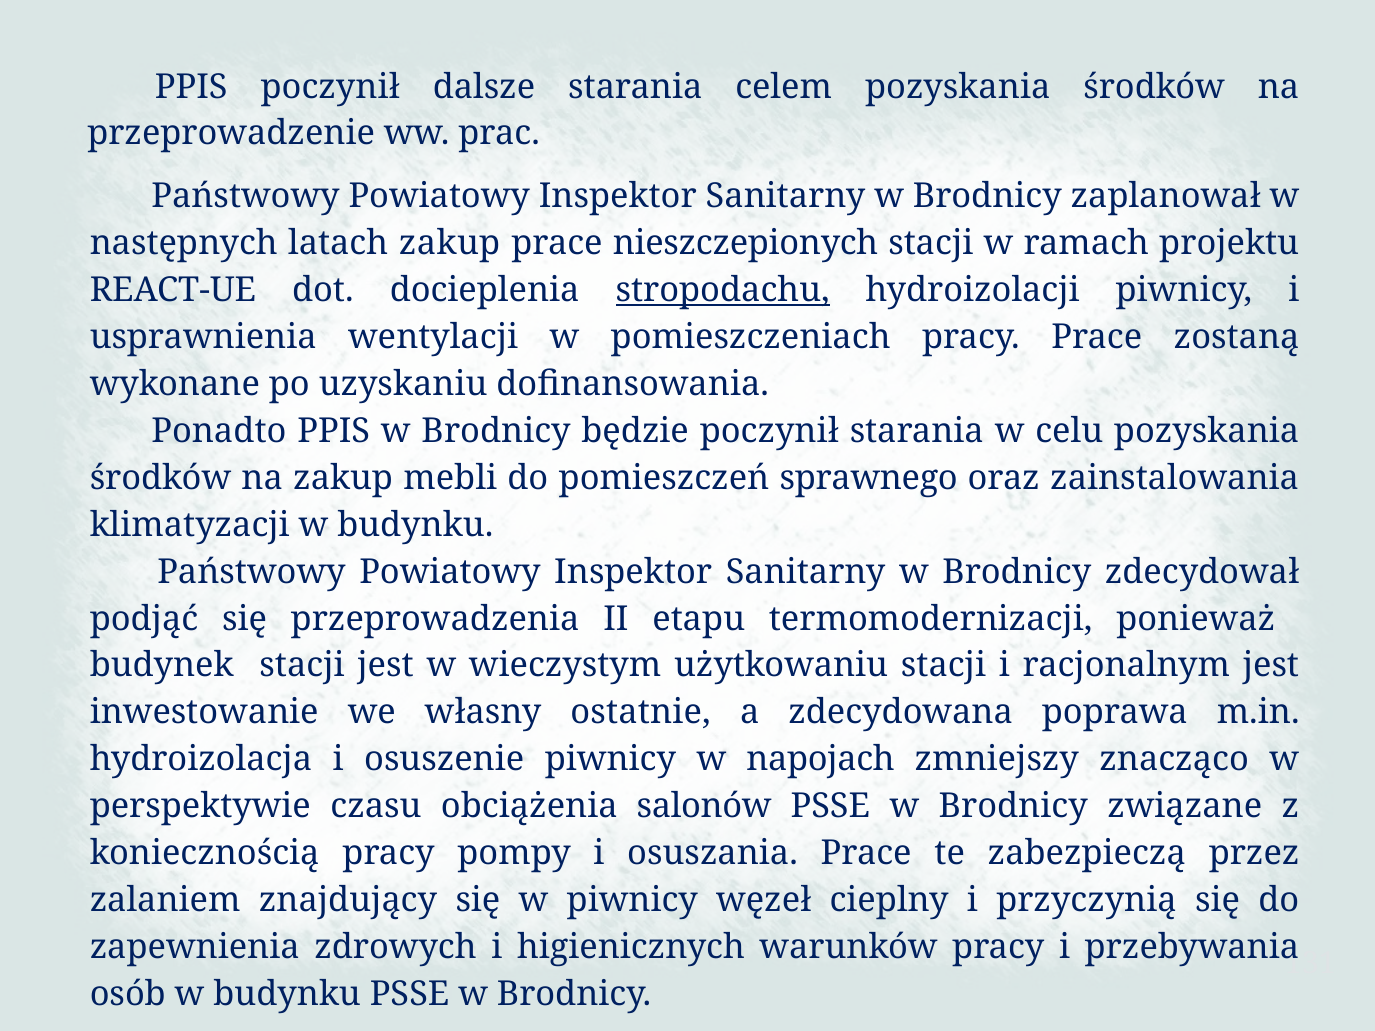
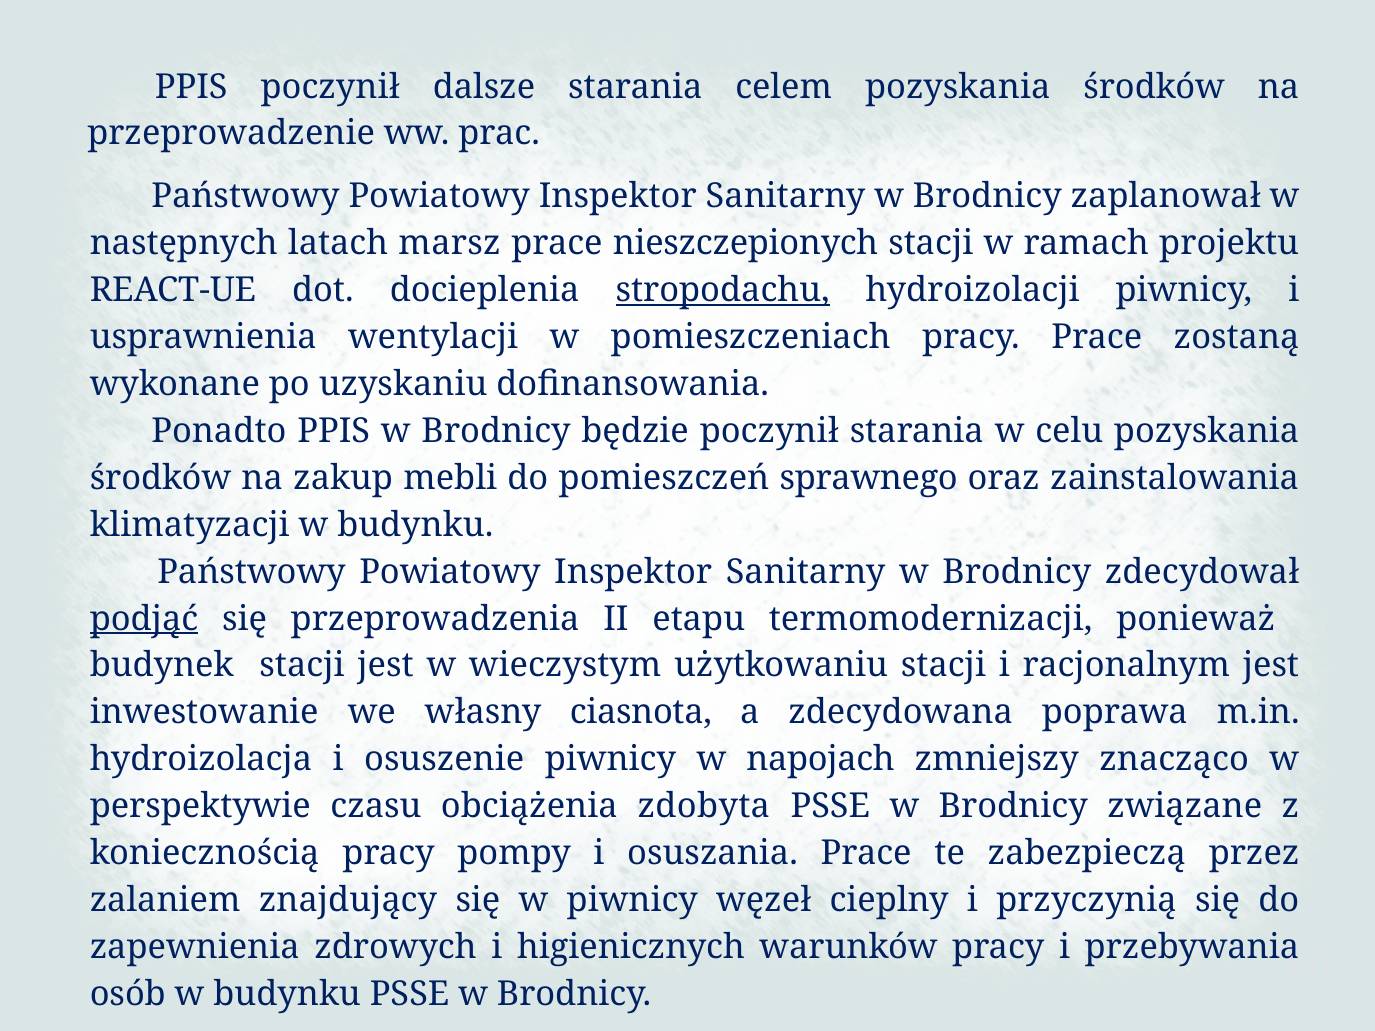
latach zakup: zakup -> marsz
podjąć underline: none -> present
ostatnie: ostatnie -> ciasnota
salonów: salonów -> zdobyta
